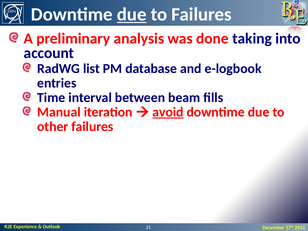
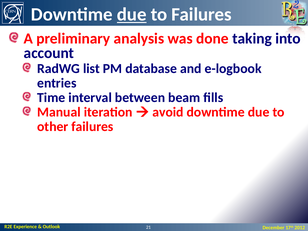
avoid underline: present -> none
